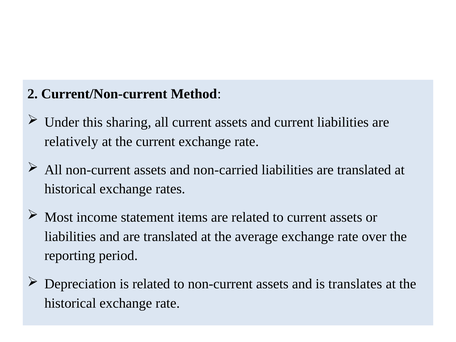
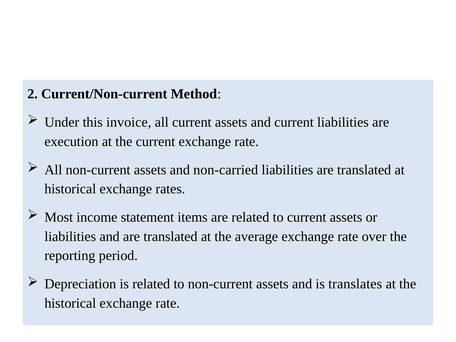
sharing: sharing -> invoice
relatively: relatively -> execution
